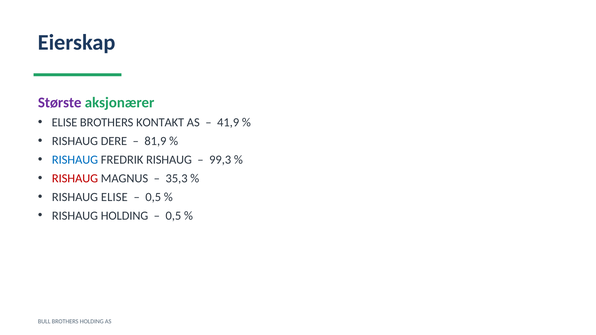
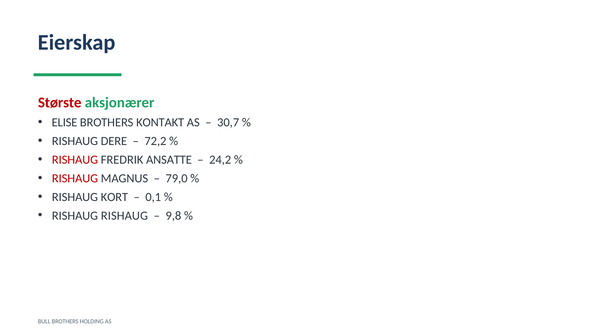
Største colour: purple -> red
41,9: 41,9 -> 30,7
81,9: 81,9 -> 72,2
RISHAUG at (75, 160) colour: blue -> red
FREDRIK RISHAUG: RISHAUG -> ANSATTE
99,3: 99,3 -> 24,2
35,3: 35,3 -> 79,0
RISHAUG ELISE: ELISE -> KORT
0,5 at (153, 197): 0,5 -> 0,1
RISHAUG HOLDING: HOLDING -> RISHAUG
0,5 at (173, 216): 0,5 -> 9,8
